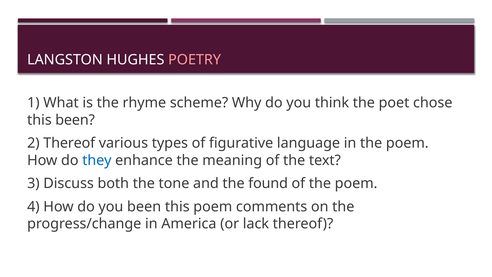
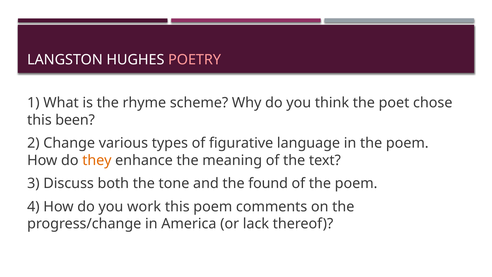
2 Thereof: Thereof -> Change
they colour: blue -> orange
you been: been -> work
